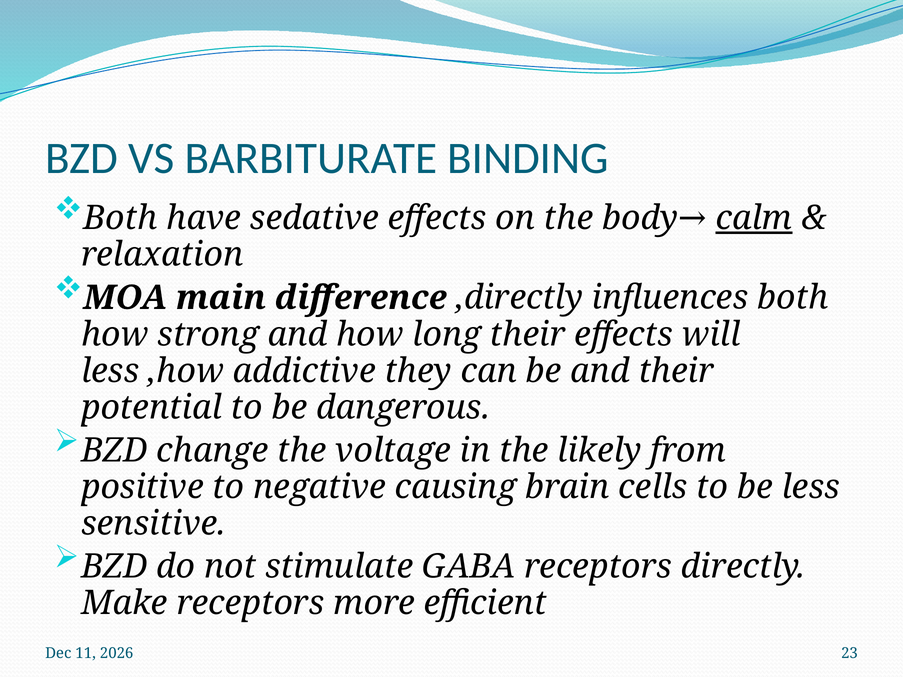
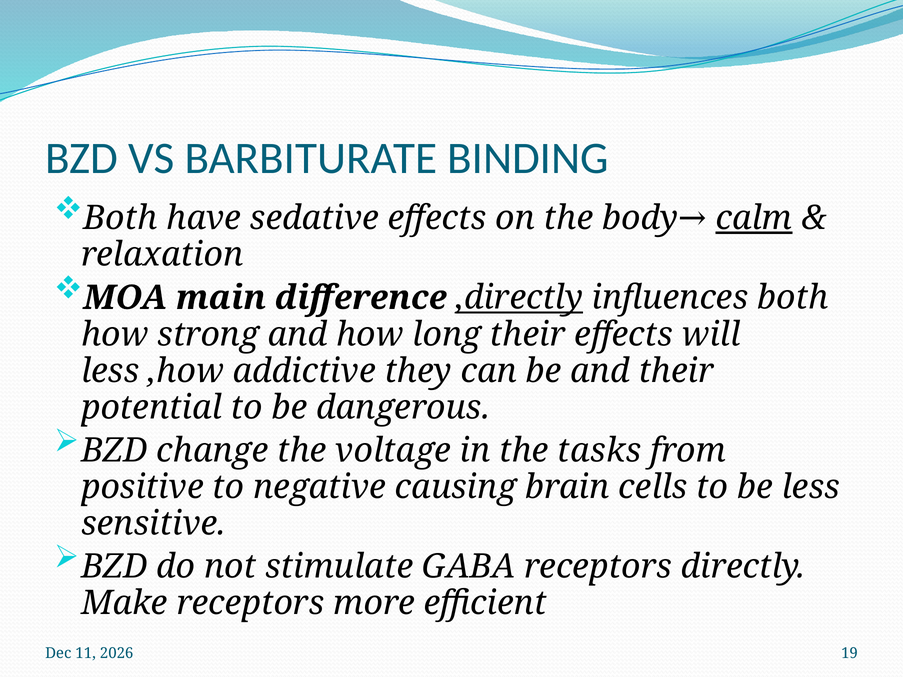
,directly underline: none -> present
likely: likely -> tasks
23: 23 -> 19
